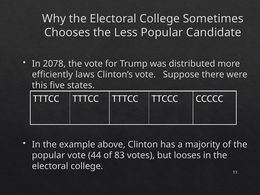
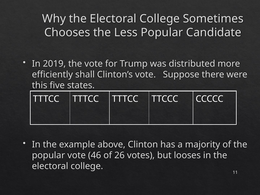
2078: 2078 -> 2019
laws: laws -> shall
44: 44 -> 46
83: 83 -> 26
